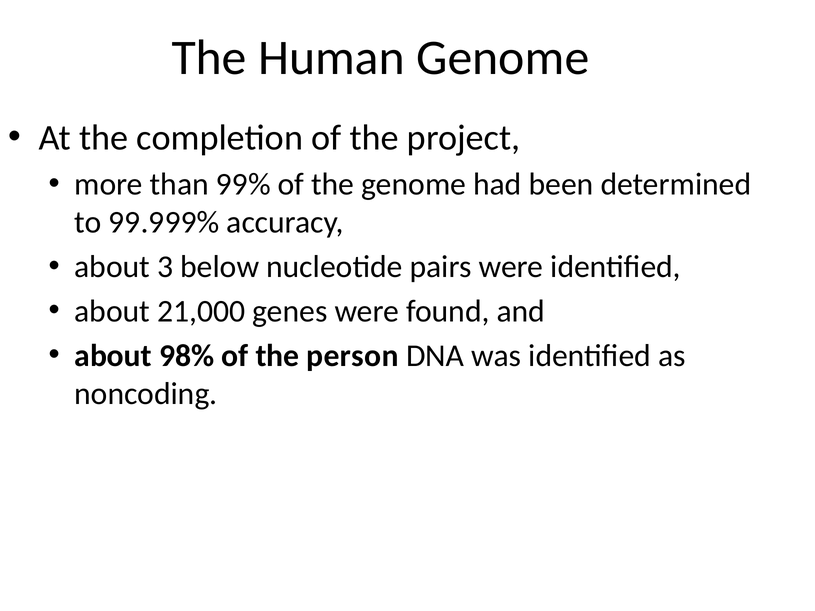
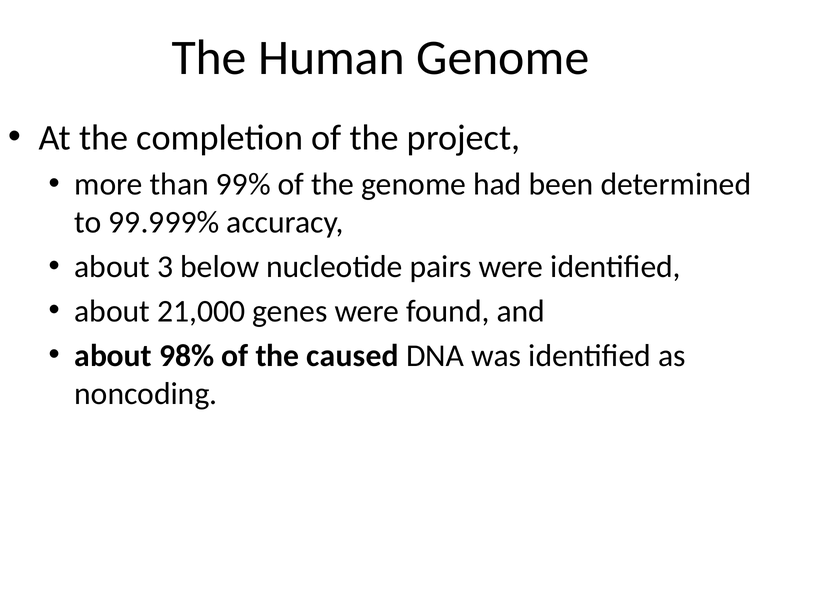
person: person -> caused
